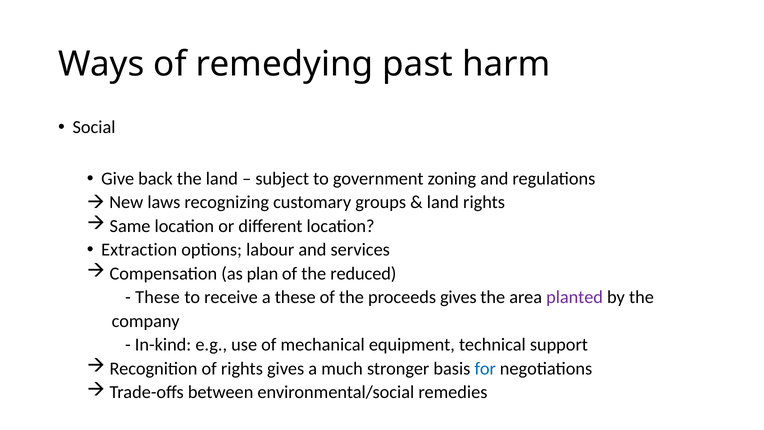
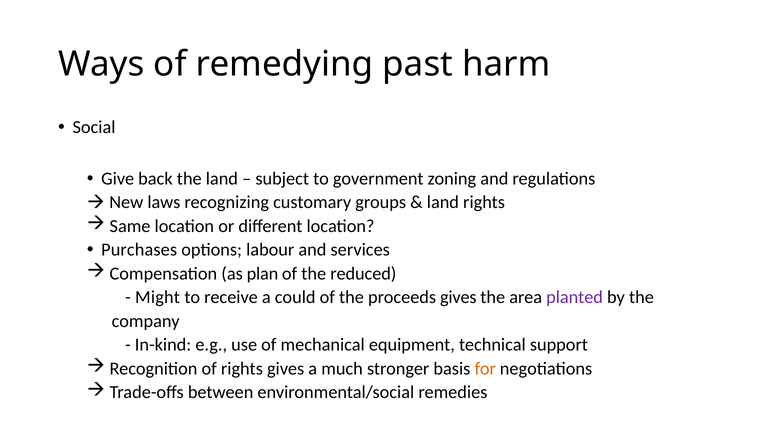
Extraction: Extraction -> Purchases
These at (158, 297): These -> Might
a these: these -> could
for colour: blue -> orange
